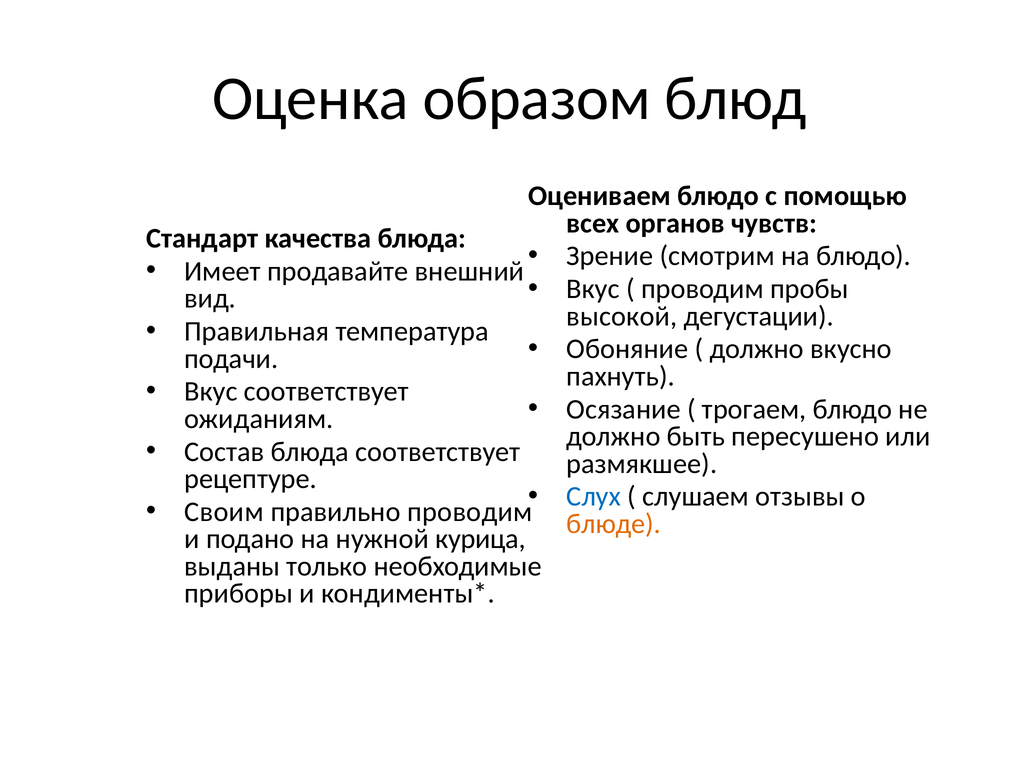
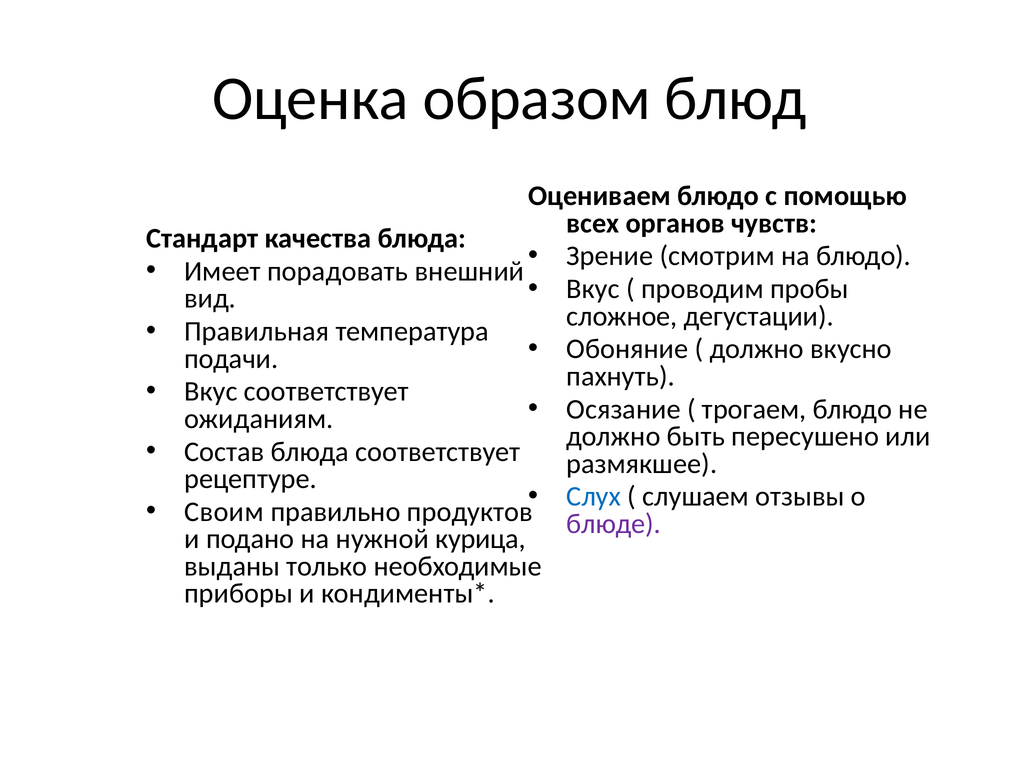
продавайте: продавайте -> порадовать
высокой: высокой -> сложное
правильно проводим: проводим -> продуктов
блюде colour: orange -> purple
